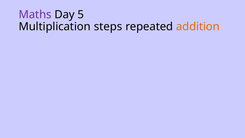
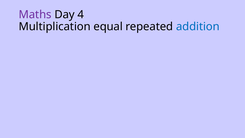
5: 5 -> 4
steps: steps -> equal
addition colour: orange -> blue
